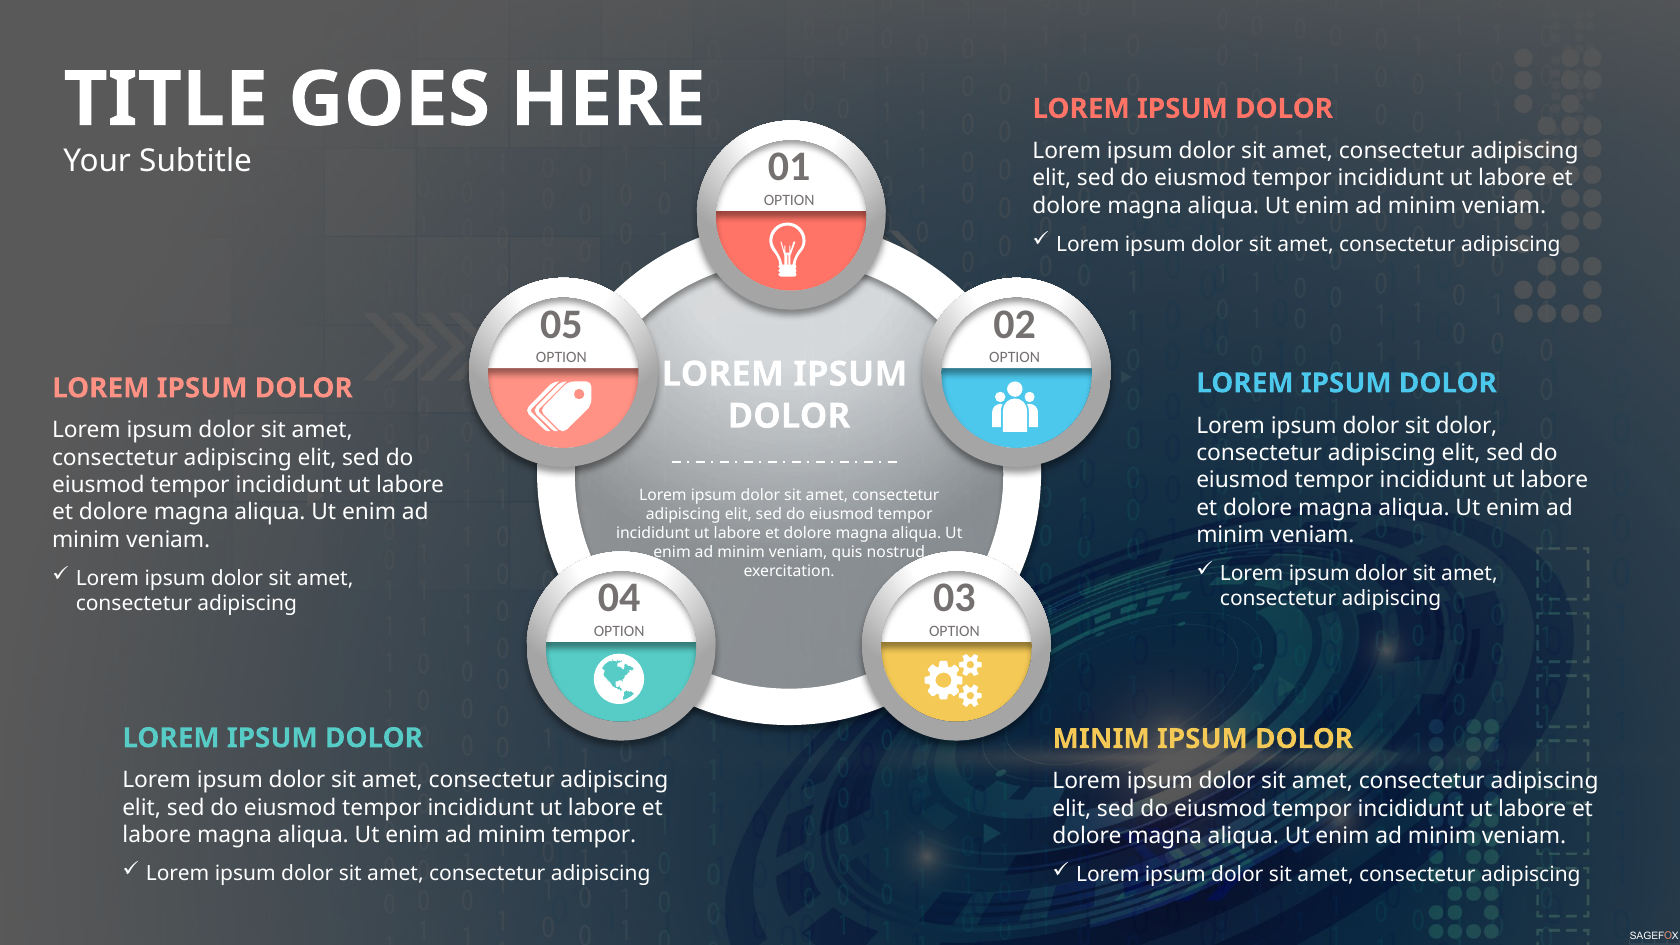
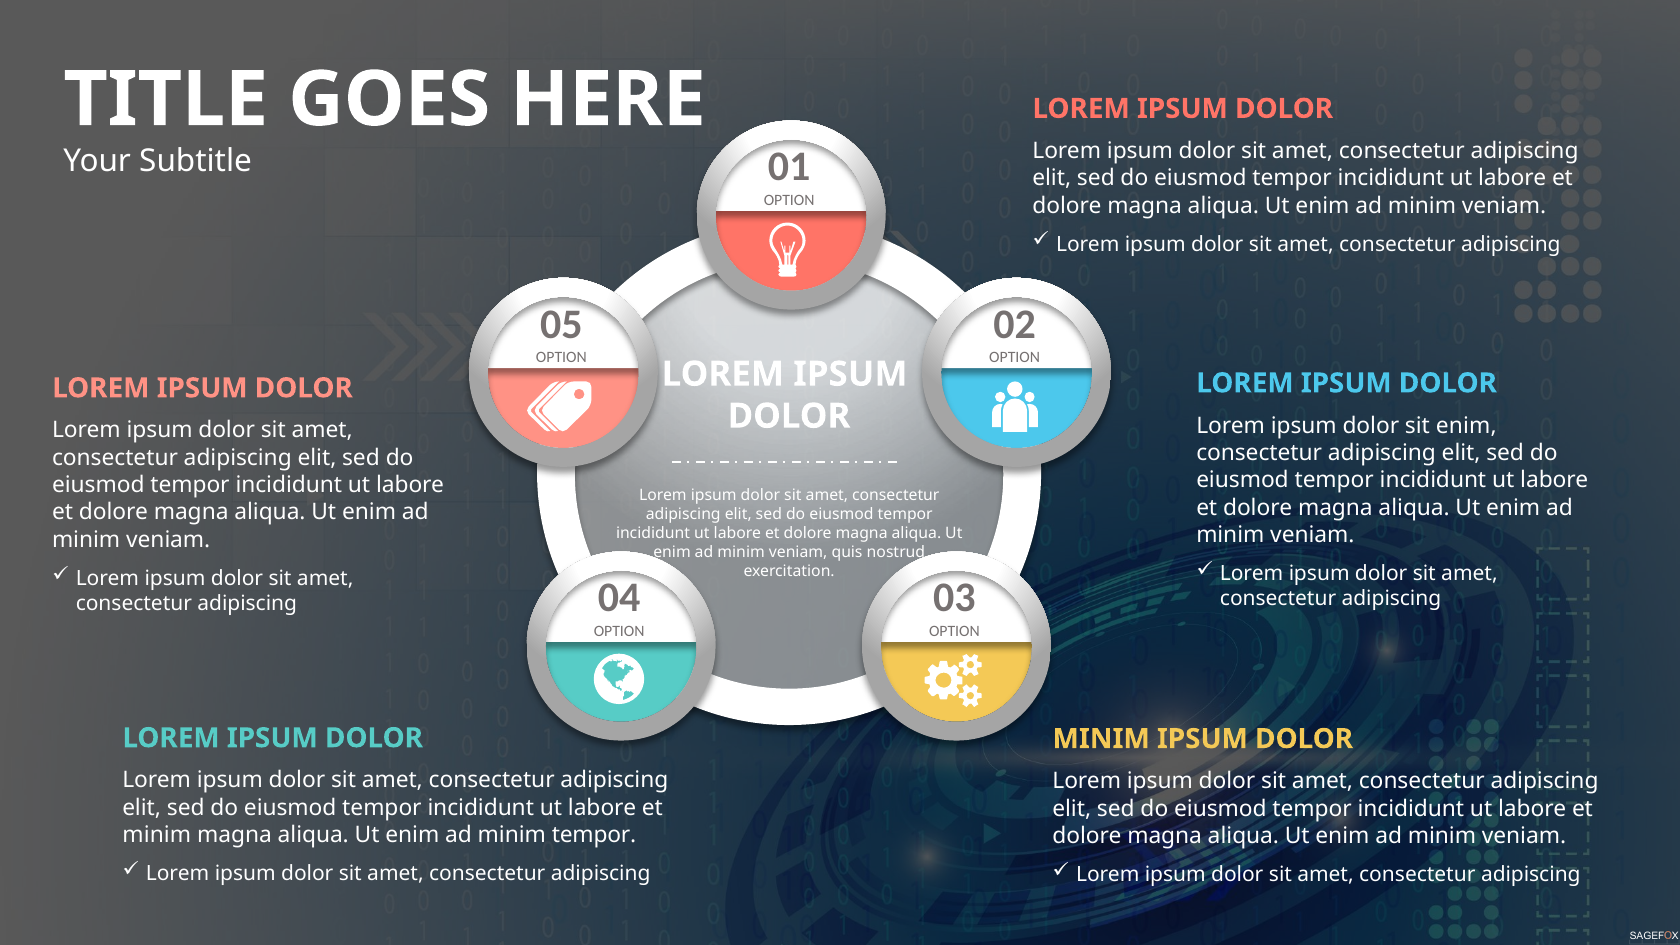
sit dolor: dolor -> enim
labore at (157, 835): labore -> minim
